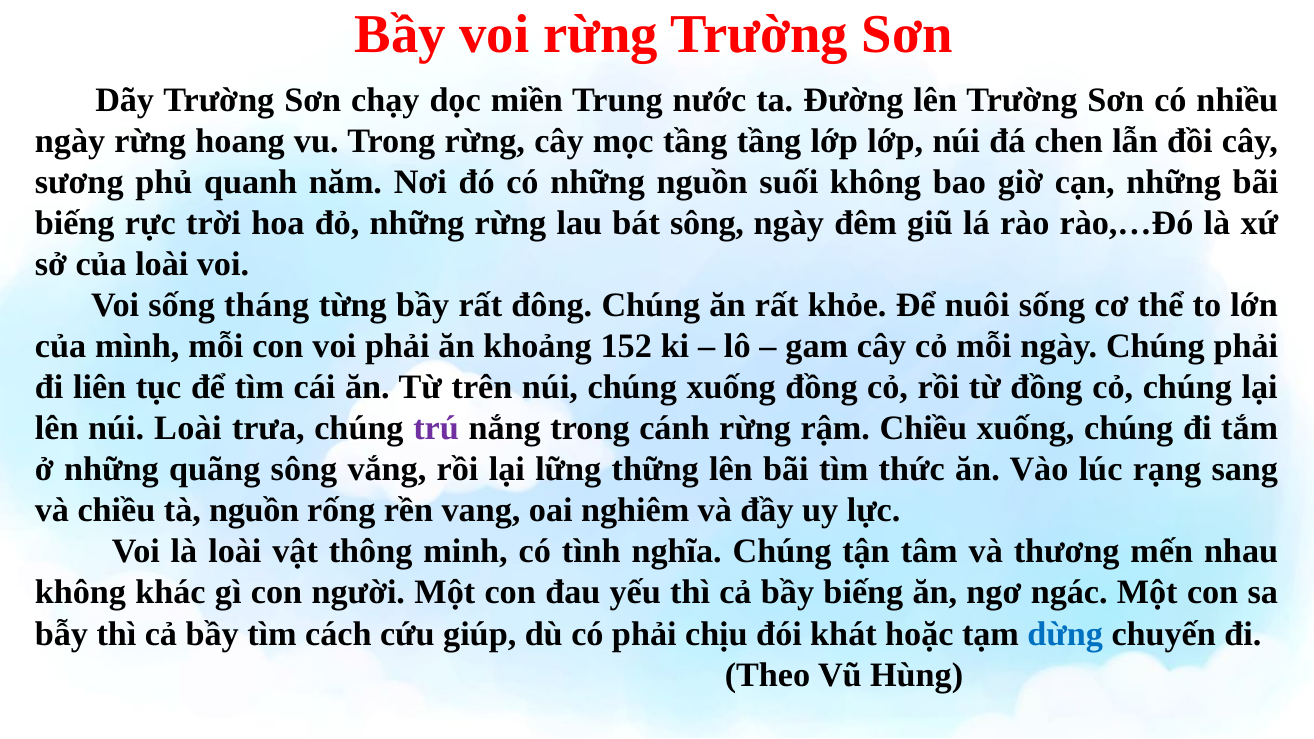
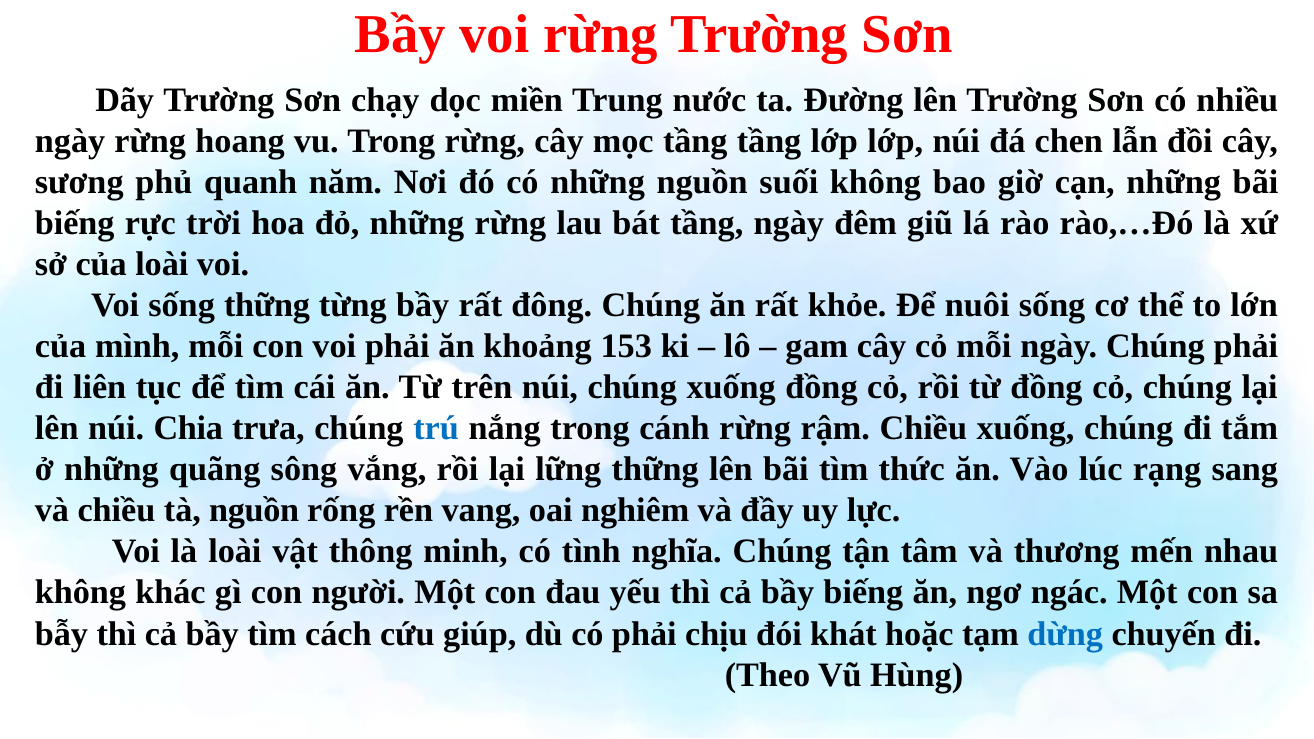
bát sông: sông -> tầng
sống tháng: tháng -> thững
152: 152 -> 153
núi Loài: Loài -> Chia
trú colour: purple -> blue
